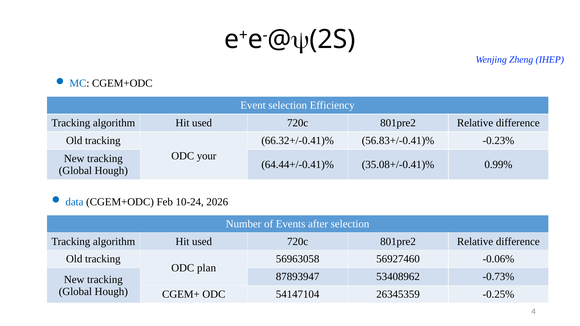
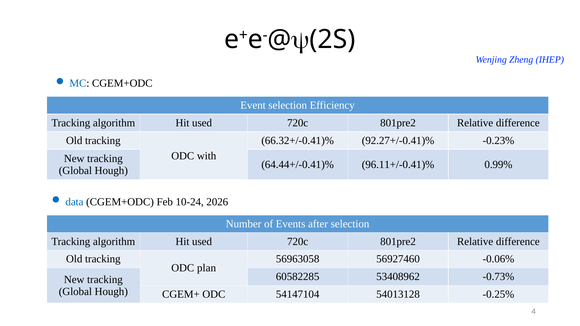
56.83+/-0.41)%: 56.83+/-0.41)% -> 92.27+/-0.41)%
your: your -> with
35.08+/-0.41)%: 35.08+/-0.41)% -> 96.11+/-0.41)%
87893947: 87893947 -> 60582285
26345359: 26345359 -> 54013128
